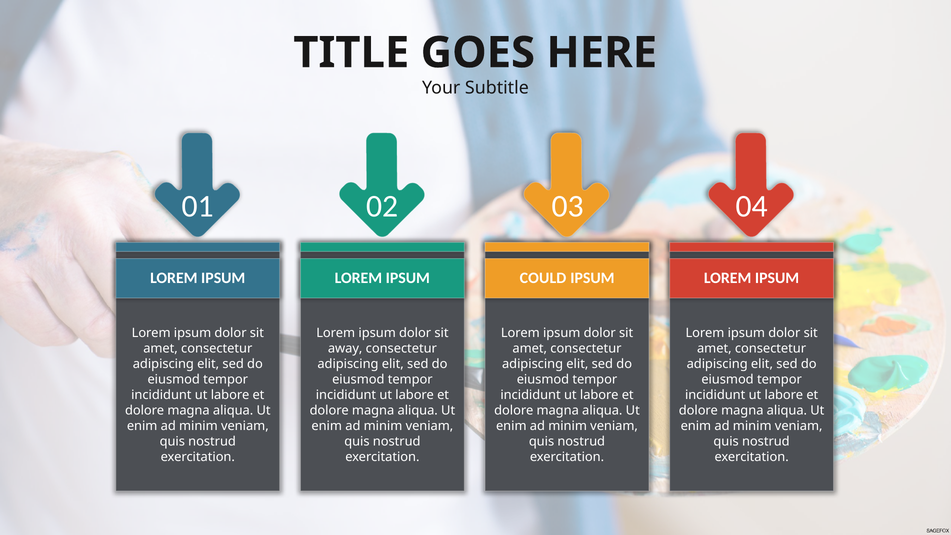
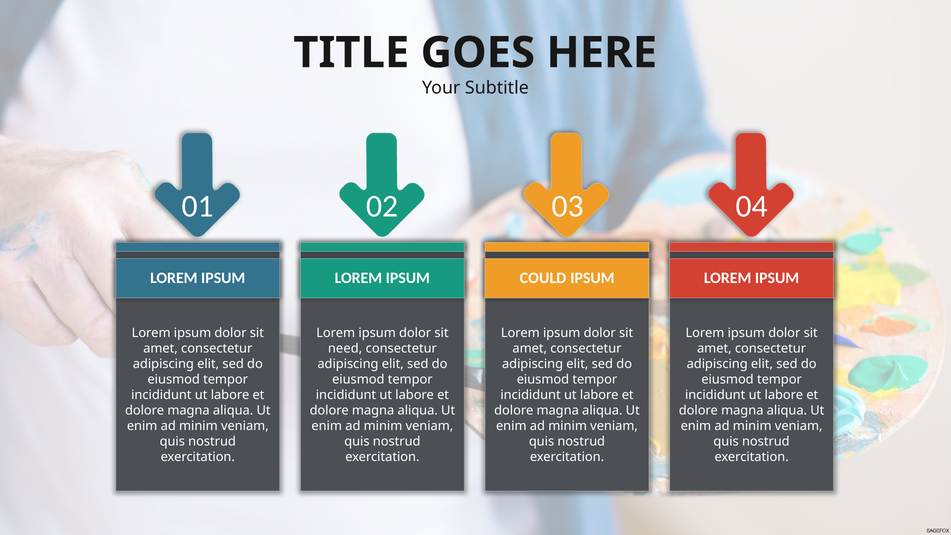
away: away -> need
